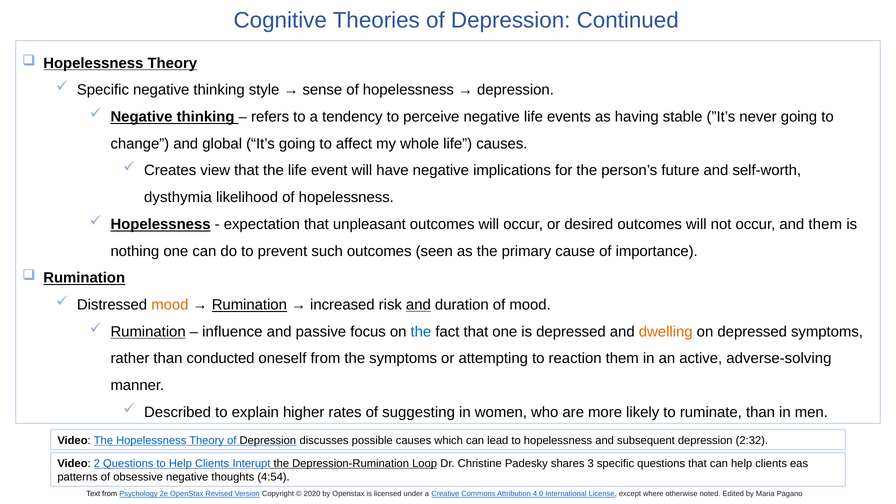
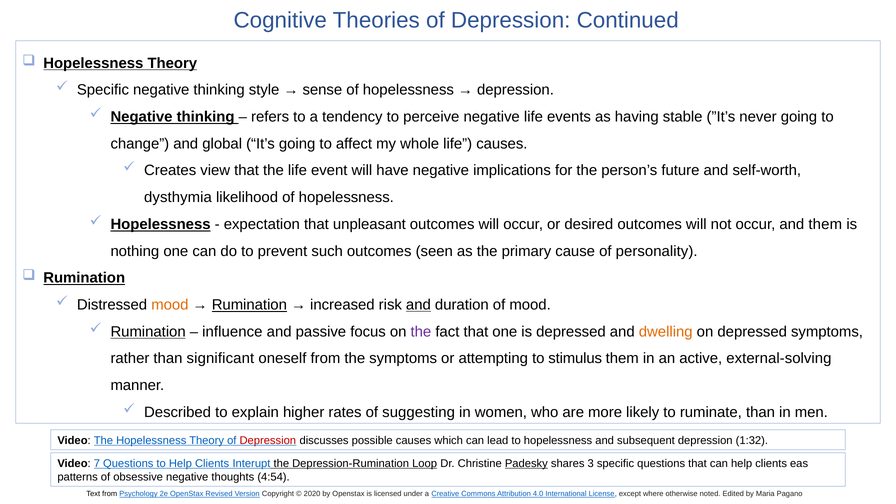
importance: importance -> personality
the at (421, 332) colour: blue -> purple
conducted: conducted -> significant
reaction: reaction -> stimulus
adverse-solving: adverse-solving -> external-solving
Depression at (268, 440) colour: black -> red
2:32: 2:32 -> 1:32
2: 2 -> 7
Padesky underline: none -> present
